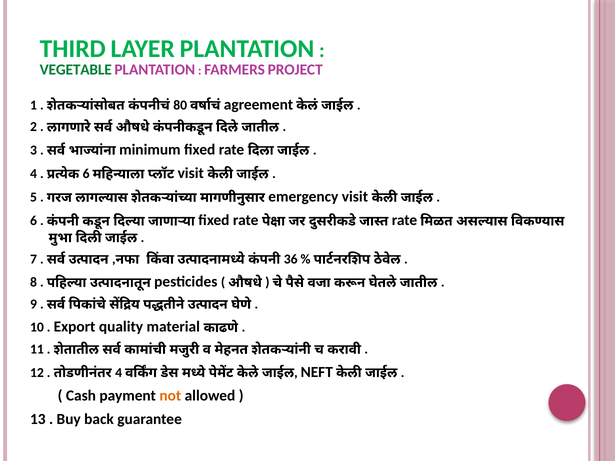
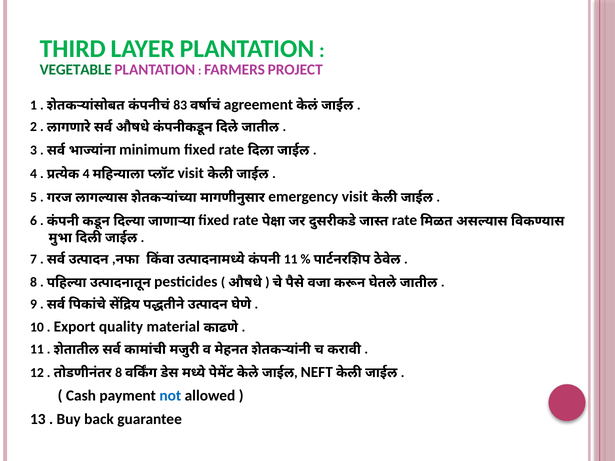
80: 80 -> 83
6 at (86, 174): 6 -> 4
36 at (291, 259): 36 -> 11
4 at (119, 373): 4 -> 8
not colour: orange -> blue
